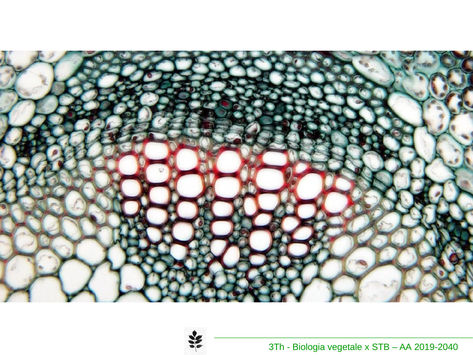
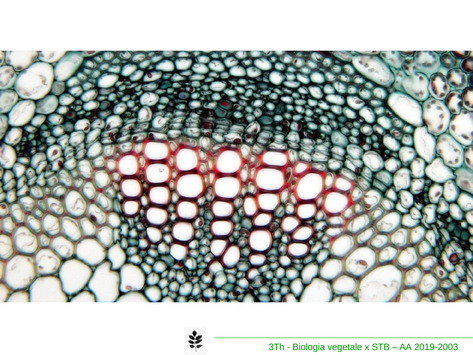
2019-2040: 2019-2040 -> 2019-2003
